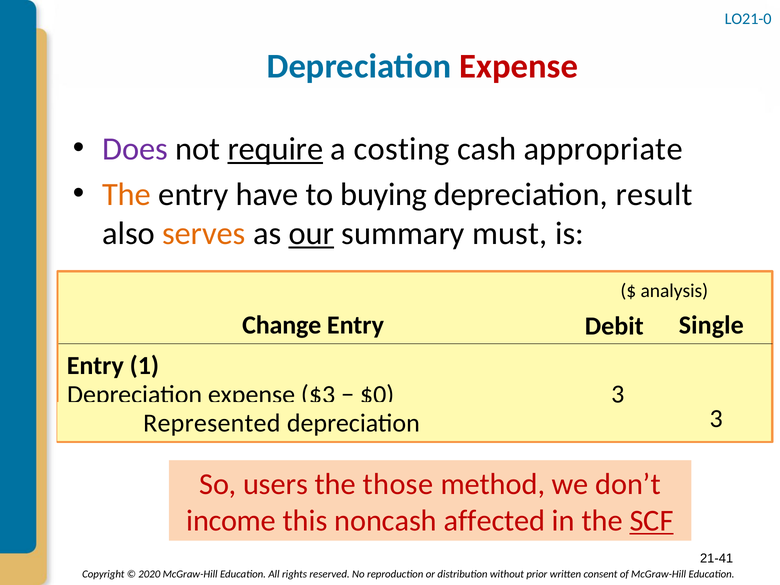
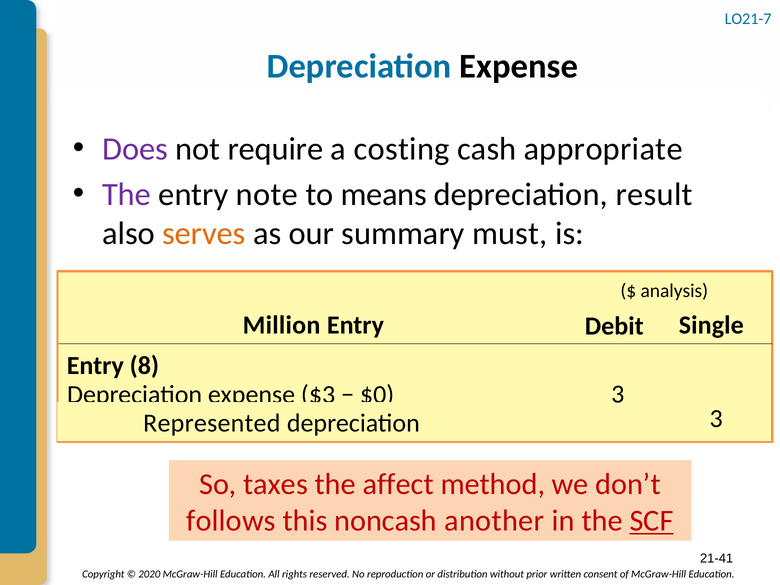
LO21-0: LO21-0 -> LO21-7
Expense at (519, 66) colour: red -> black
require underline: present -> none
The at (127, 194) colour: orange -> purple
have: have -> note
buying: buying -> means
our underline: present -> none
Change: Change -> Million
1: 1 -> 8
users: users -> taxes
those: those -> affect
income: income -> follows
affected: affected -> another
